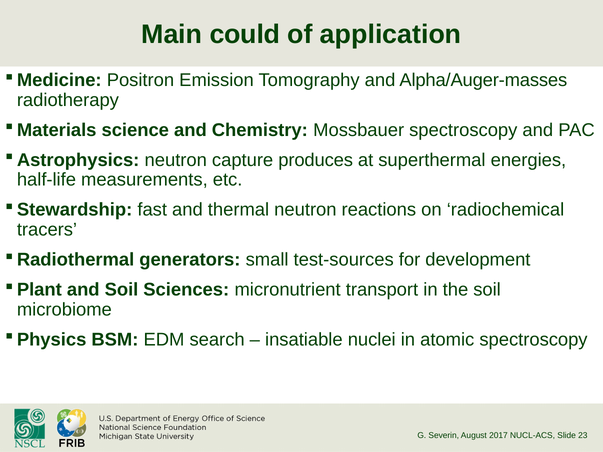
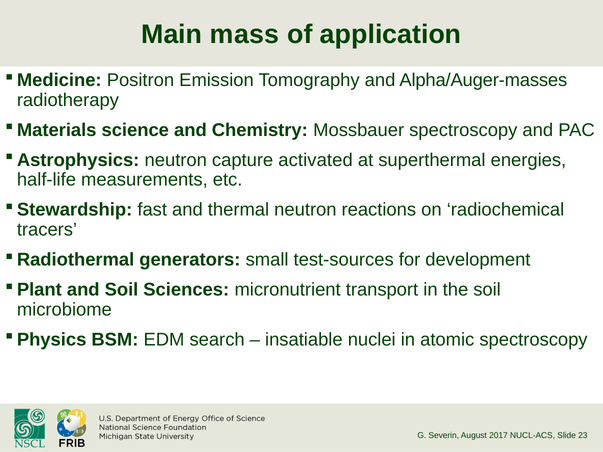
could: could -> mass
produces: produces -> activated
